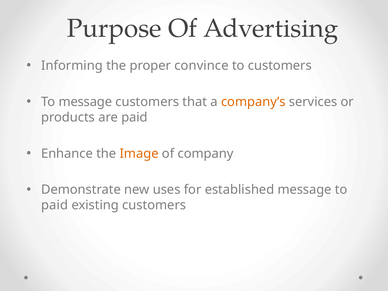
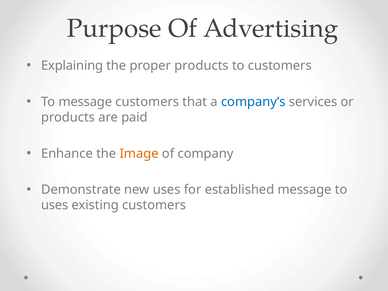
Informing: Informing -> Explaining
proper convince: convince -> products
company’s colour: orange -> blue
paid at (55, 205): paid -> uses
